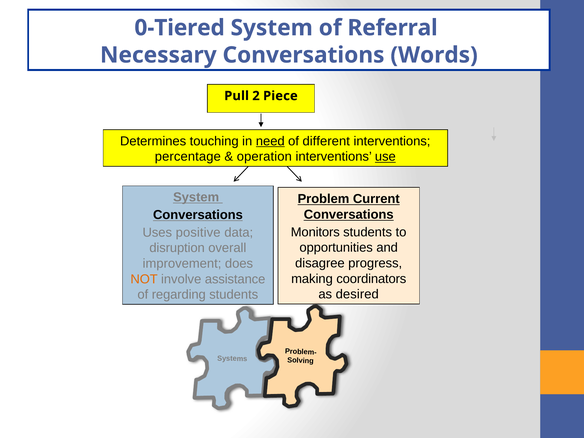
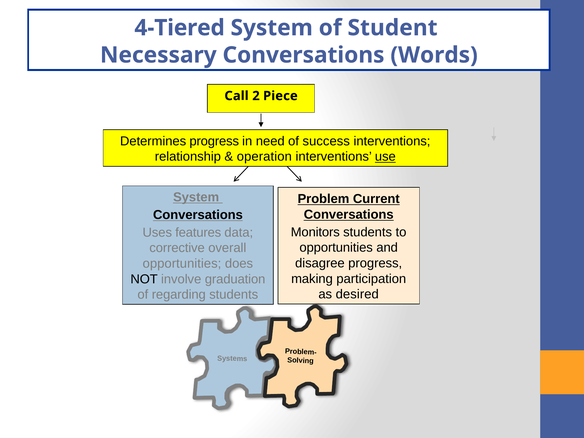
0-Tiered: 0-Tiered -> 4-Tiered
Referral: Referral -> Student
Pull: Pull -> Call
Determines touching: touching -> progress
need underline: present -> none
different: different -> success
percentage: percentage -> relationship
positive: positive -> features
disruption: disruption -> corrective
improvement at (182, 264): improvement -> opportunities
coordinators: coordinators -> participation
NOT colour: orange -> black
assistance: assistance -> graduation
